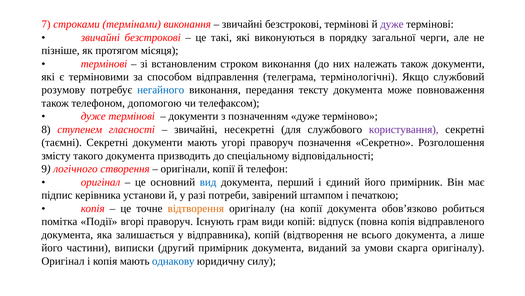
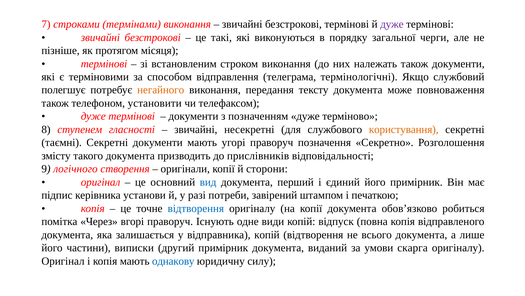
розумову: розумову -> полегшує
негайного colour: blue -> orange
допомогою: допомогою -> установити
користування colour: purple -> orange
спеціальному: спеціальному -> прислівників
телефон: телефон -> сторони
відтворення at (196, 208) colour: orange -> blue
Події: Події -> Через
грам: грам -> одне
